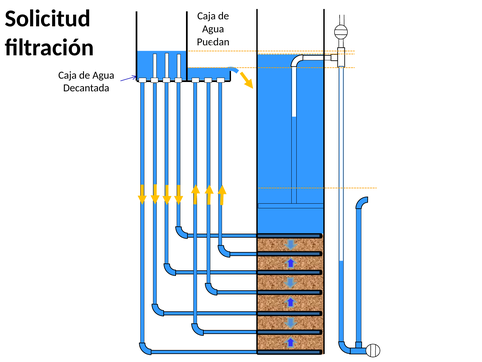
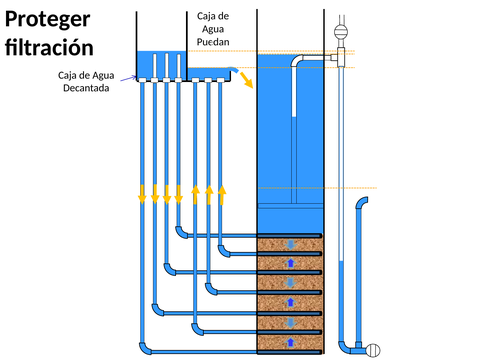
Solicitud: Solicitud -> Proteger
